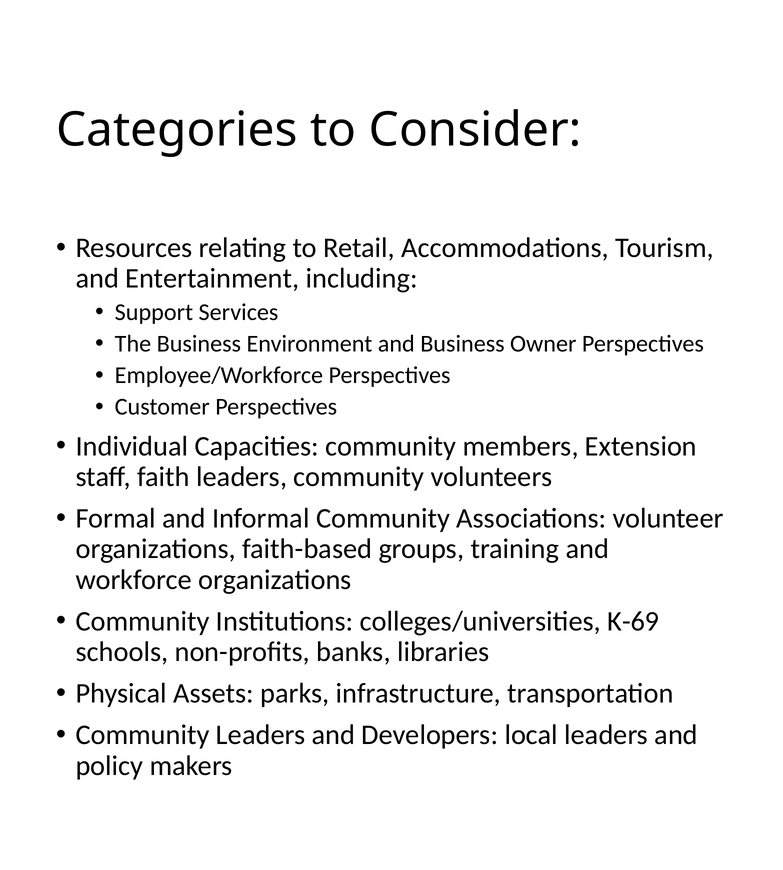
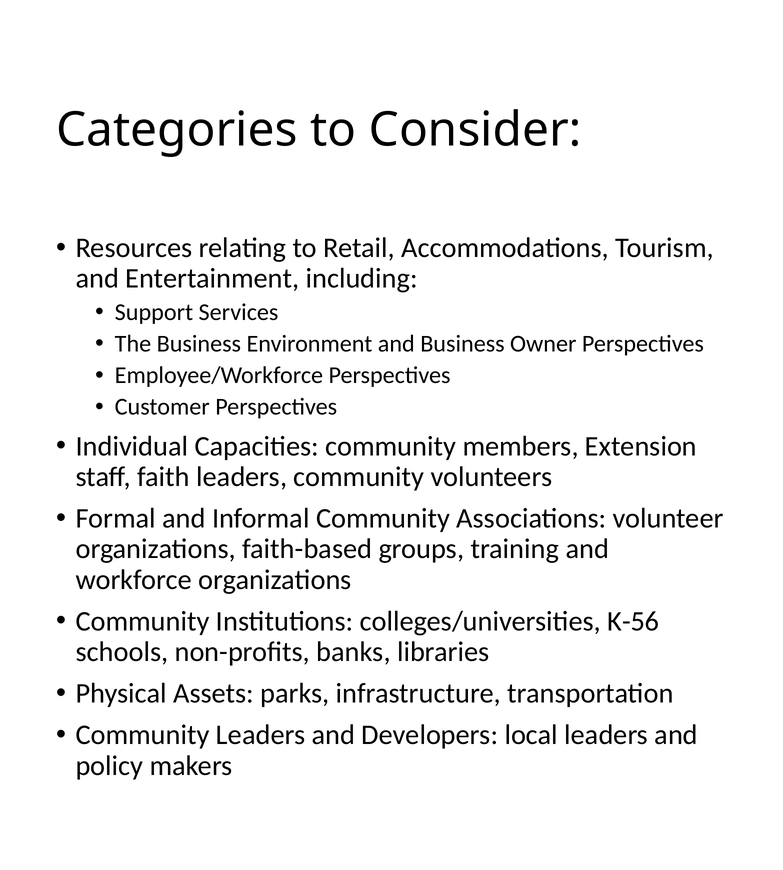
K-69: K-69 -> K-56
